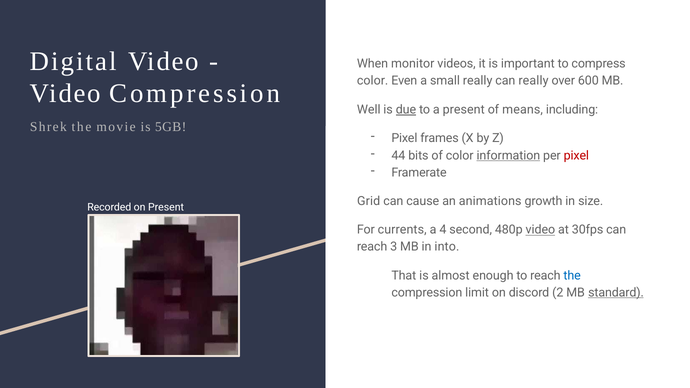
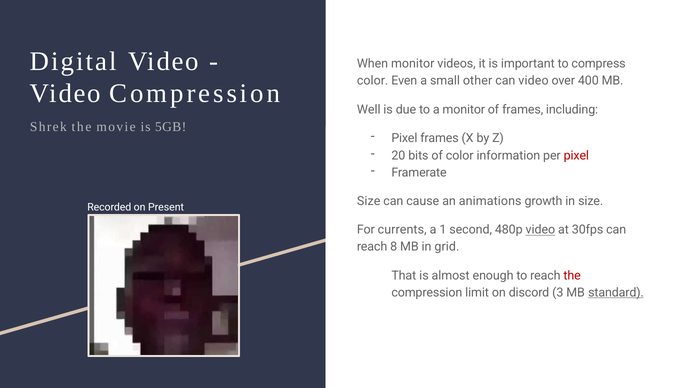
small really: really -> other
can really: really -> video
600: 600 -> 400
due underline: present -> none
a present: present -> monitor
of means: means -> frames
44: 44 -> 20
information underline: present -> none
Grid at (369, 201): Grid -> Size
4: 4 -> 1
3: 3 -> 8
into: into -> grid
the at (572, 276) colour: blue -> red
2: 2 -> 3
